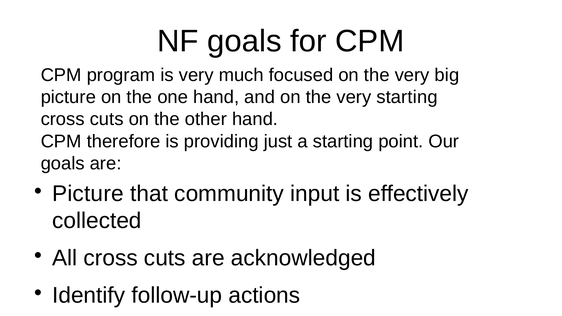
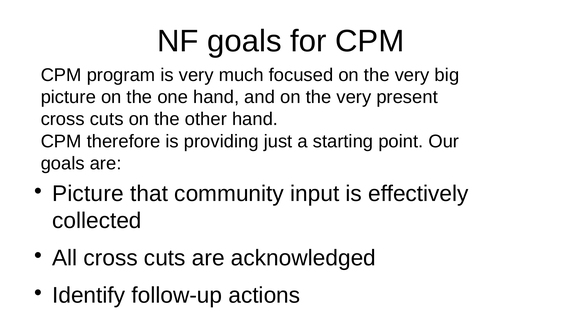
very starting: starting -> present
